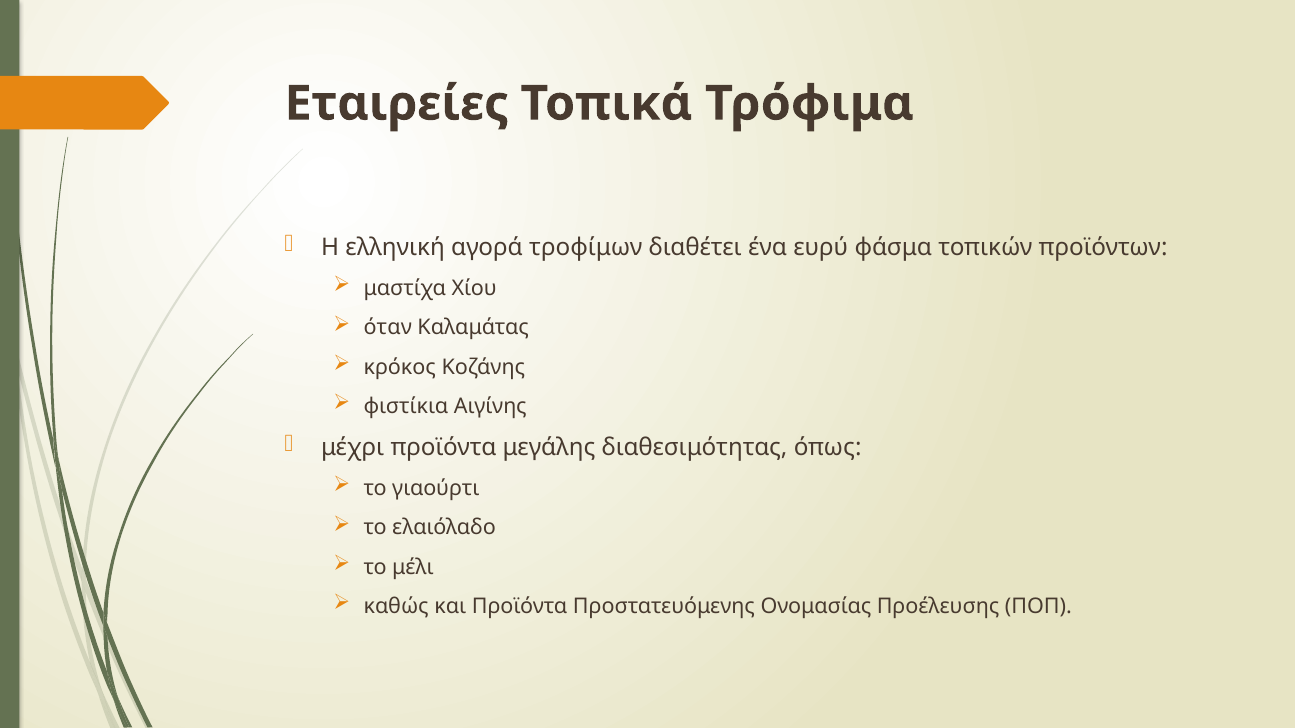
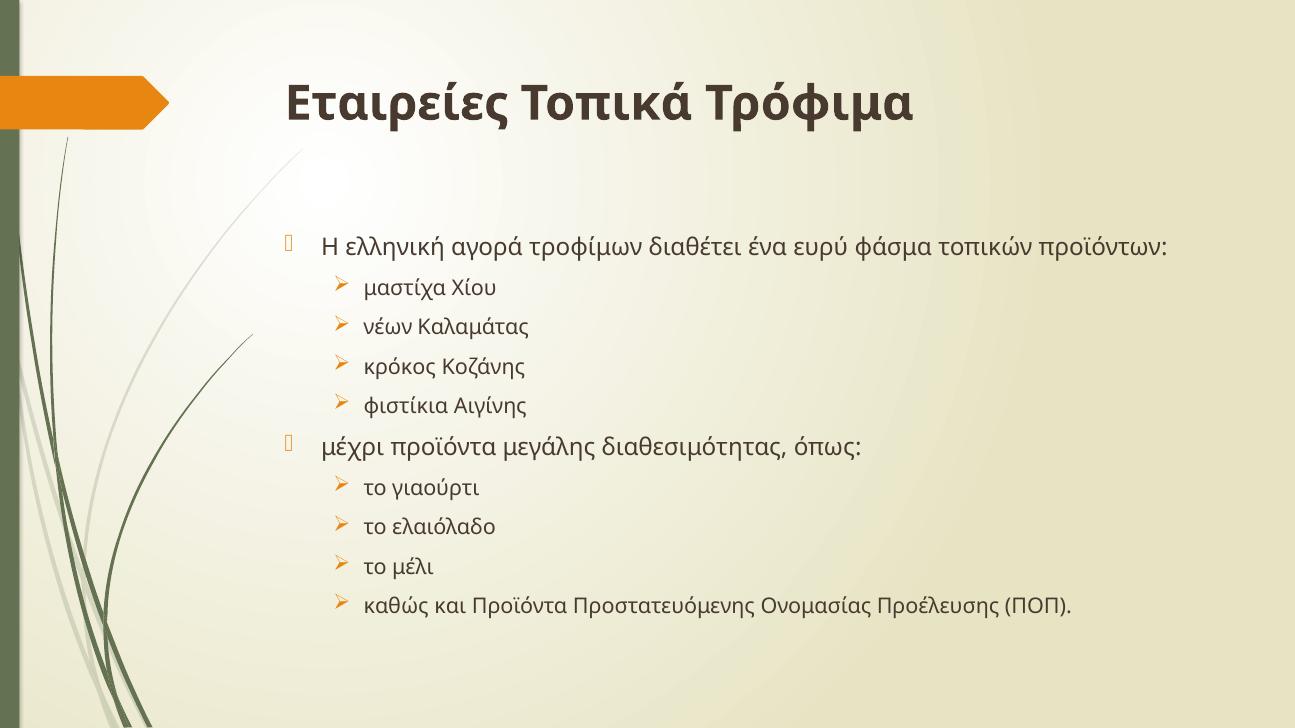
όταν: όταν -> νέων
